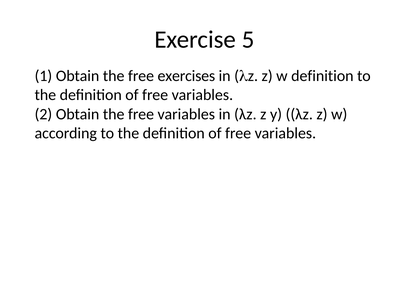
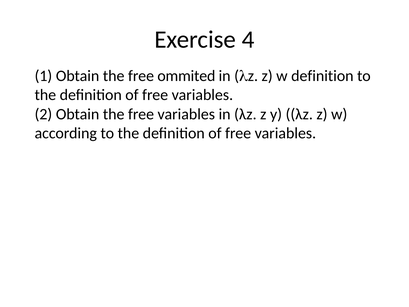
5: 5 -> 4
exercises: exercises -> ommited
